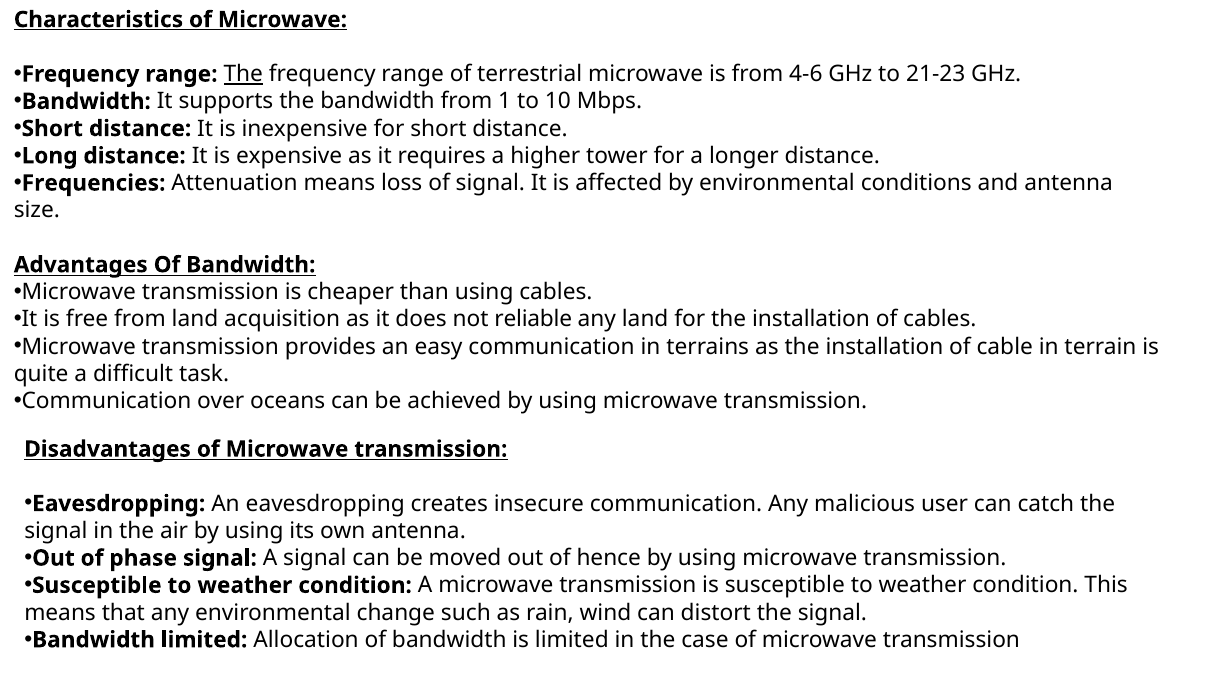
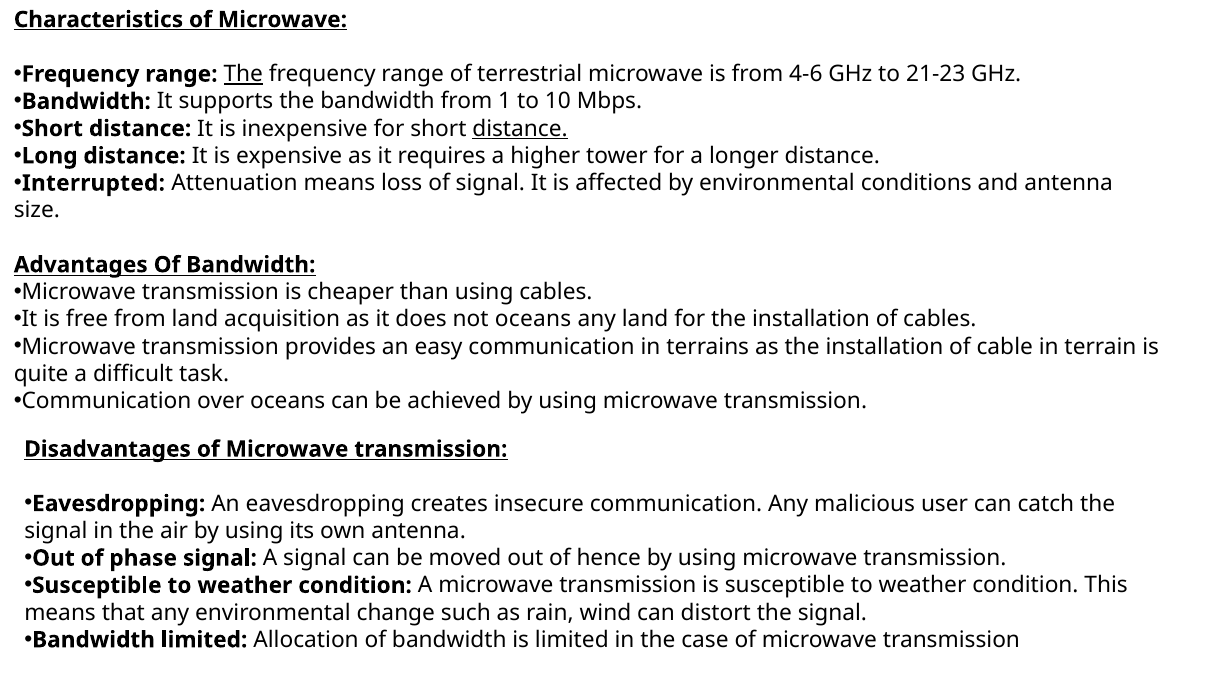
distance at (520, 129) underline: none -> present
Frequencies: Frequencies -> Interrupted
not reliable: reliable -> oceans
